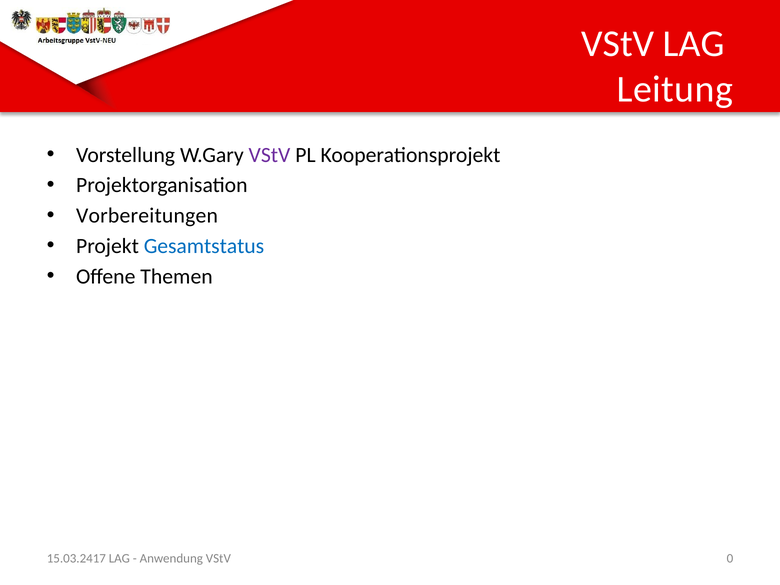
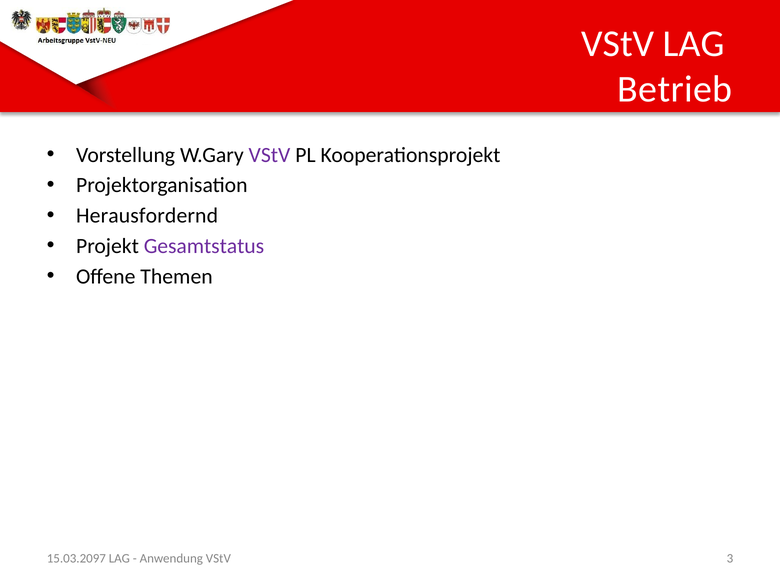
Leitung: Leitung -> Betrieb
Vorbereitungen: Vorbereitungen -> Herausfordernd
Gesamtstatus colour: blue -> purple
15.03.2417: 15.03.2417 -> 15.03.2097
0: 0 -> 3
